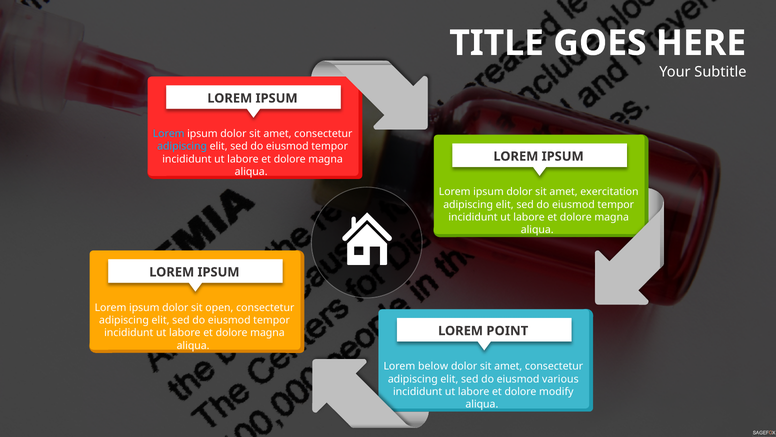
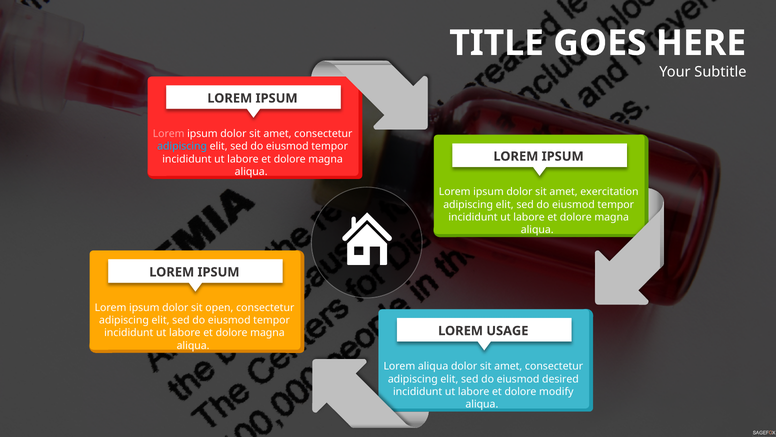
Lorem at (169, 134) colour: light blue -> pink
POINT: POINT -> USAGE
below at (433, 366): below -> aliqua
various: various -> desired
